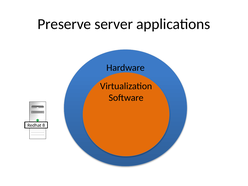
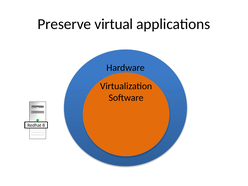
server: server -> virtual
